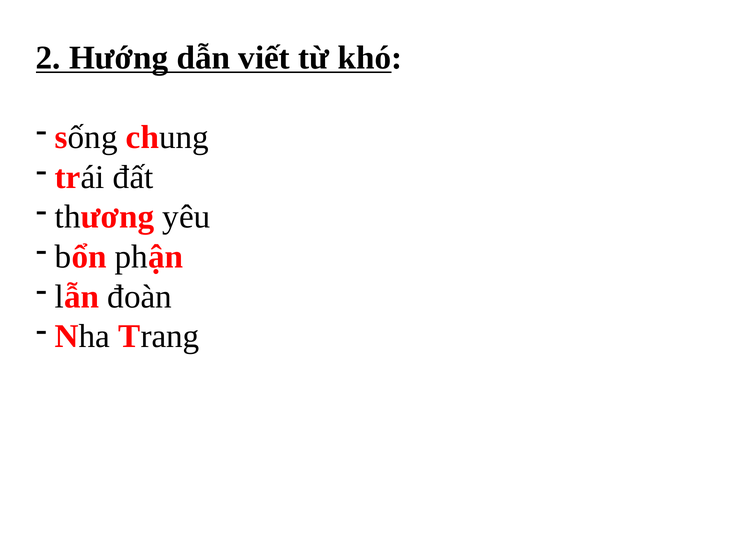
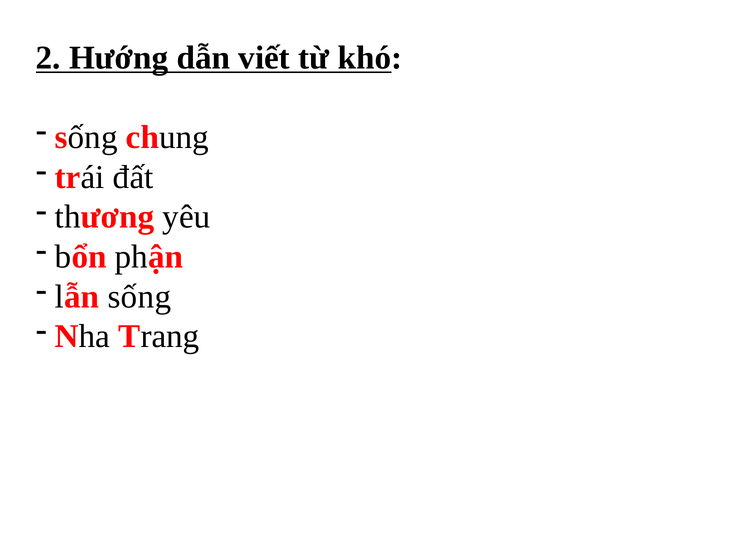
lẫn đoàn: đoàn -> sống
